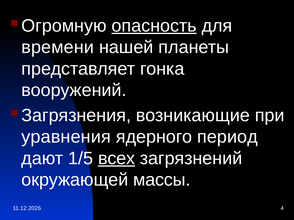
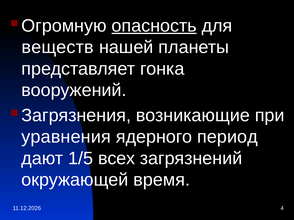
времени: времени -> веществ
всех underline: present -> none
массы: массы -> время
